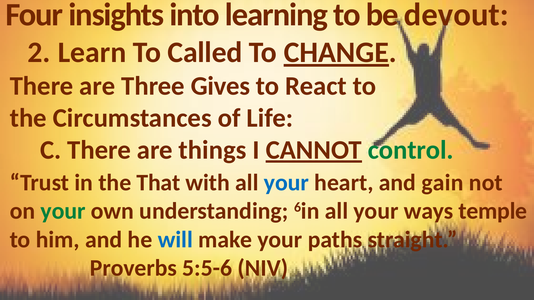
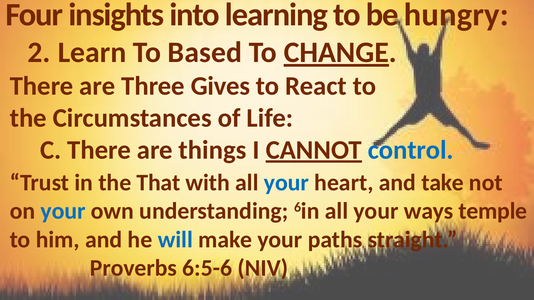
devout: devout -> hungry
Called: Called -> Based
control colour: green -> blue
gain: gain -> take
your at (63, 211) colour: green -> blue
5:5-6: 5:5-6 -> 6:5-6
